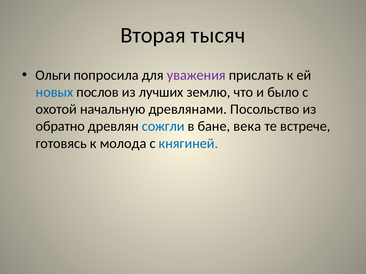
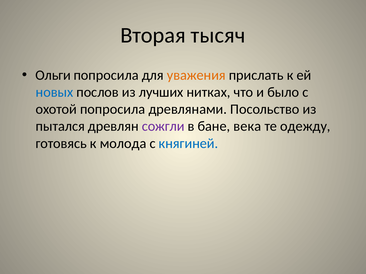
уважения colour: purple -> orange
землю: землю -> нитках
охотой начальную: начальную -> попросила
обратно: обратно -> пытался
сожгли colour: blue -> purple
встрече: встрече -> одежду
